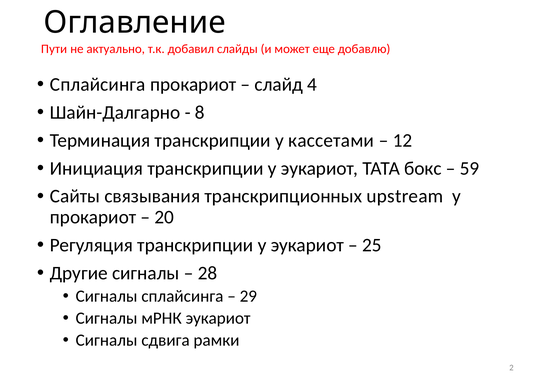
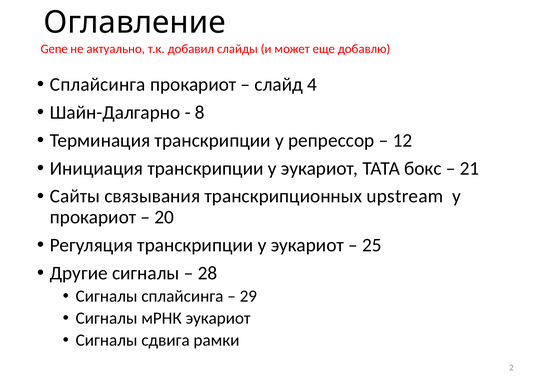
Пути: Пути -> Gene
кассетами: кассетами -> репрессор
59: 59 -> 21
